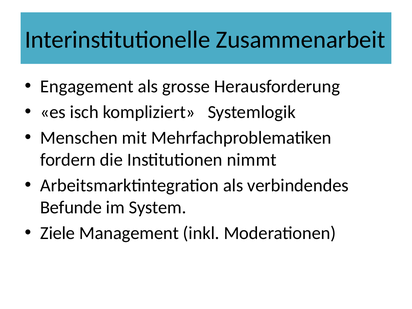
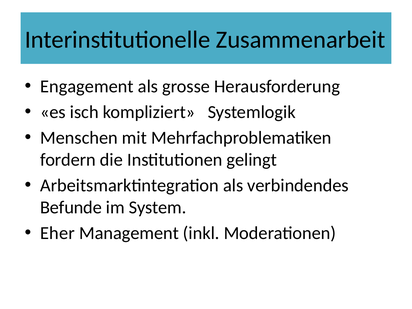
nimmt: nimmt -> gelingt
Ziele: Ziele -> Eher
